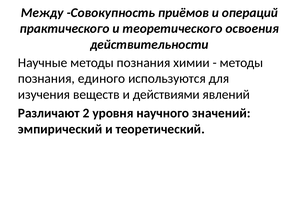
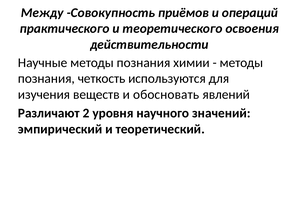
единого: единого -> четкость
действиями: действиями -> обосновать
